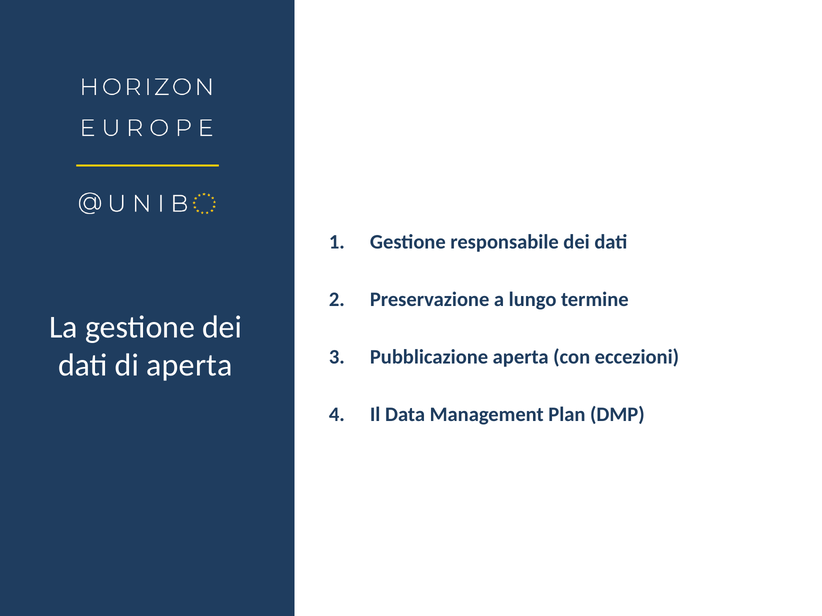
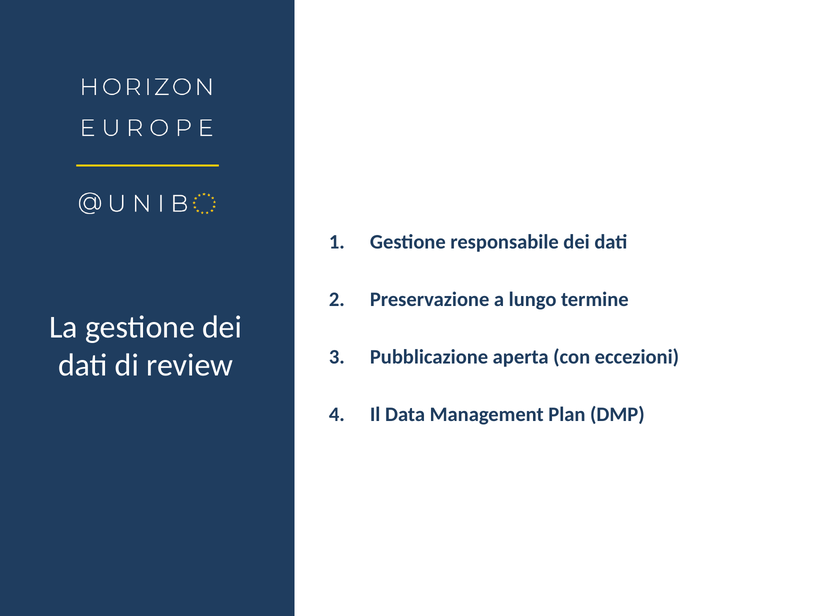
di aperta: aperta -> review
